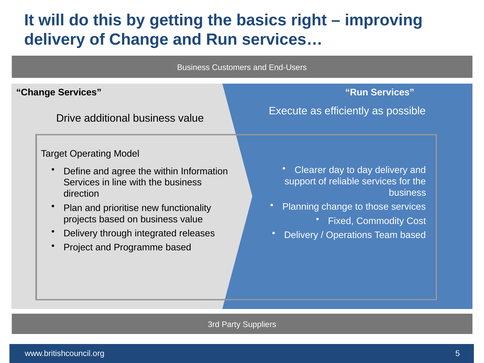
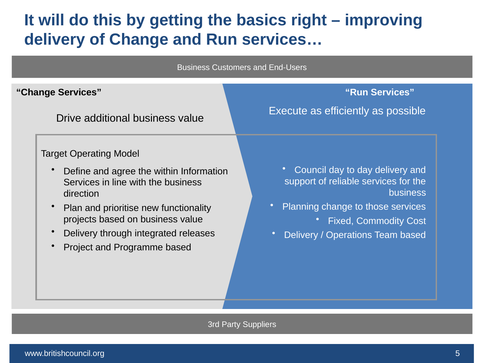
Clearer: Clearer -> Council
